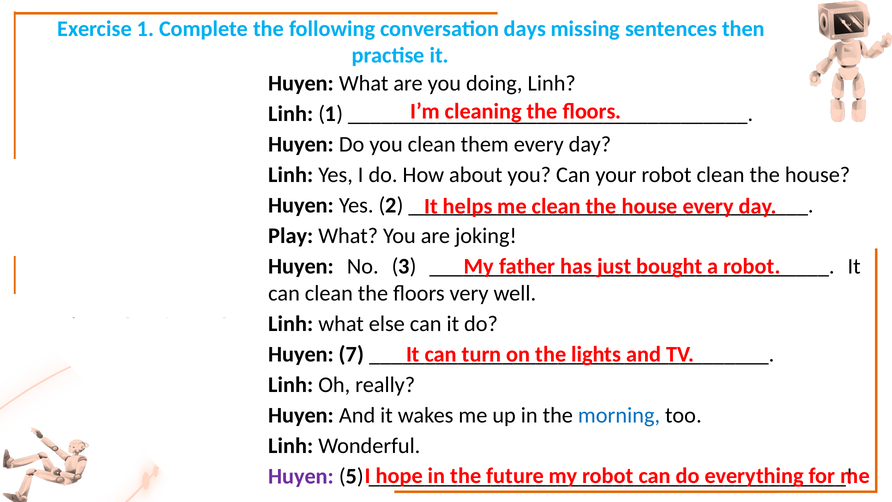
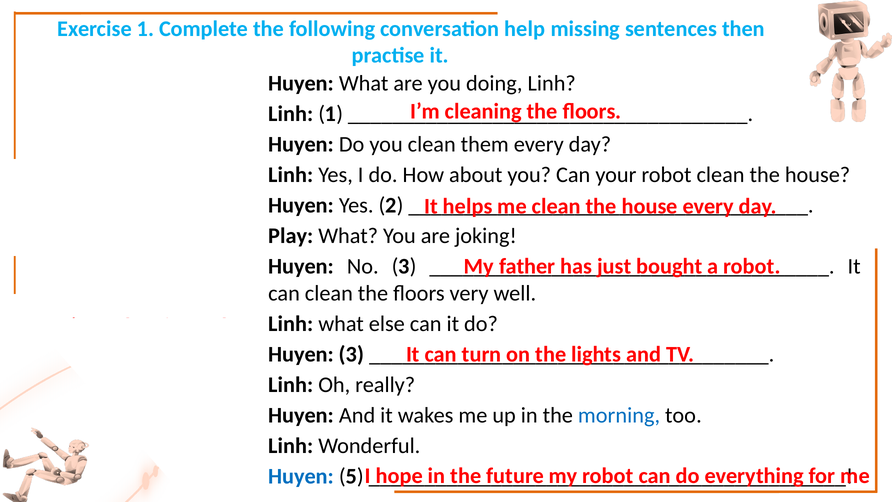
days: days -> help
Huyen 7: 7 -> 3
Huyen at (301, 476) colour: purple -> blue
